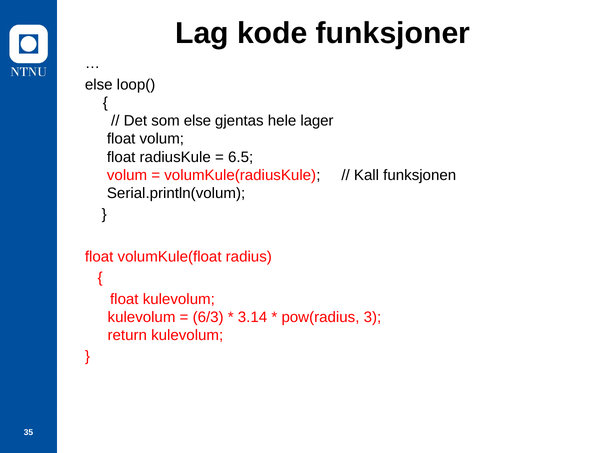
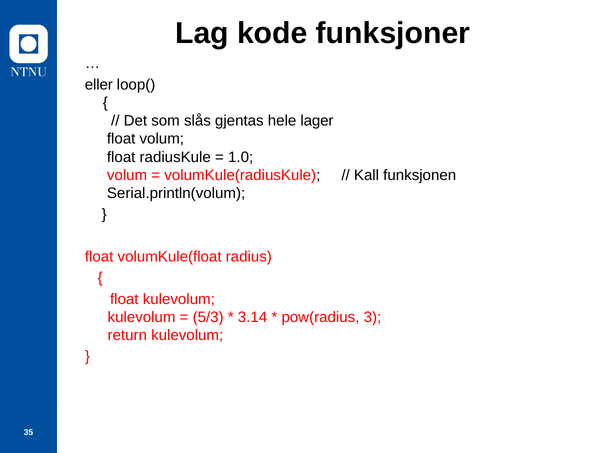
else at (99, 85): else -> eller
som else: else -> slås
6.5: 6.5 -> 1.0
6/3: 6/3 -> 5/3
